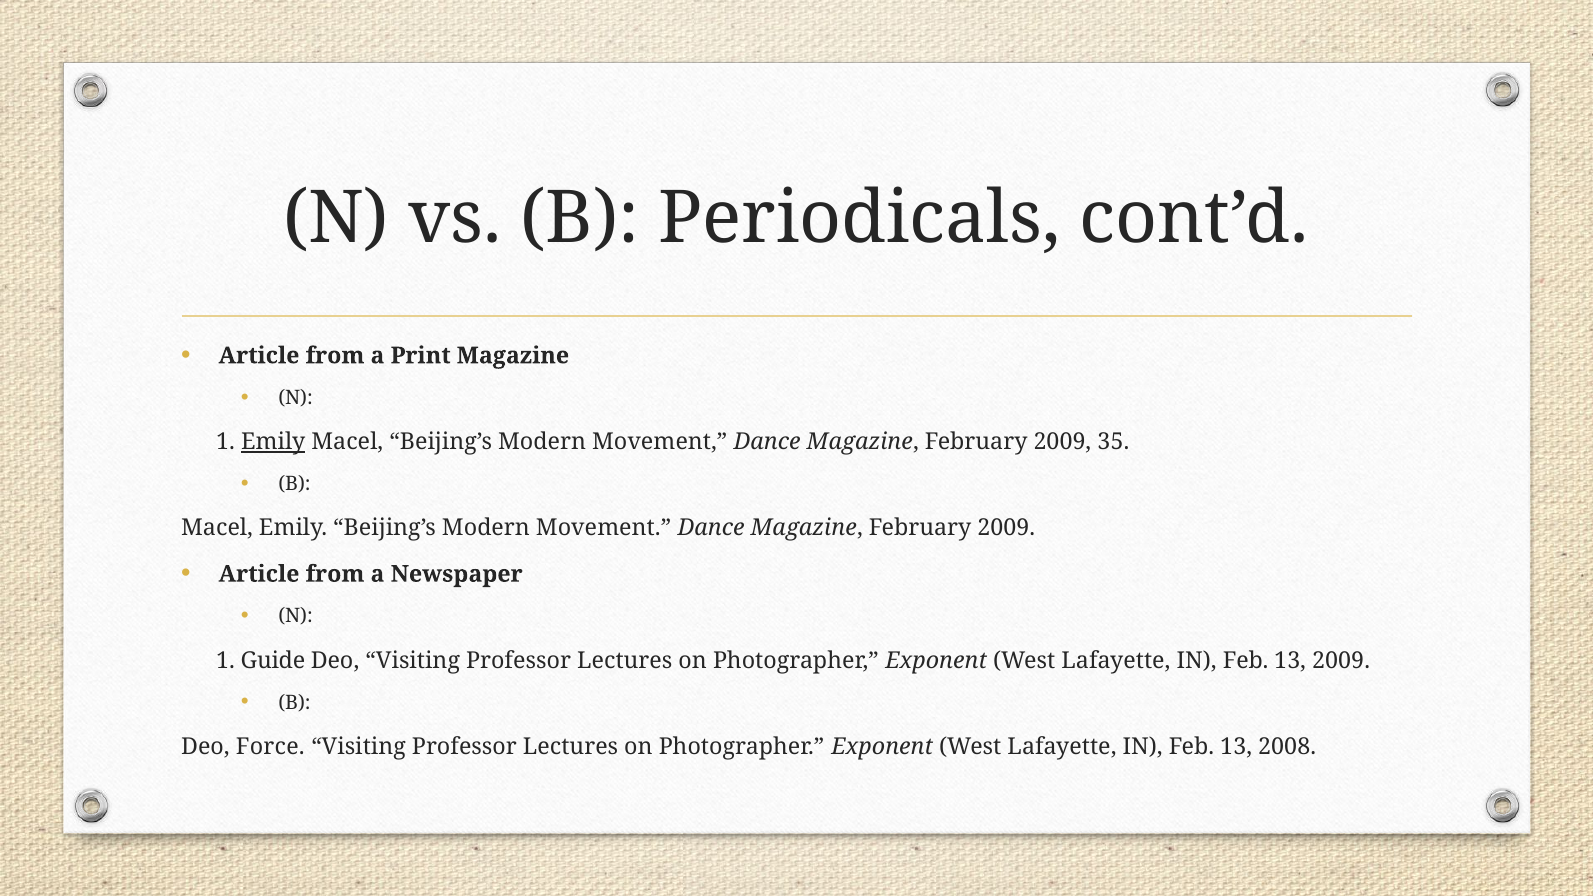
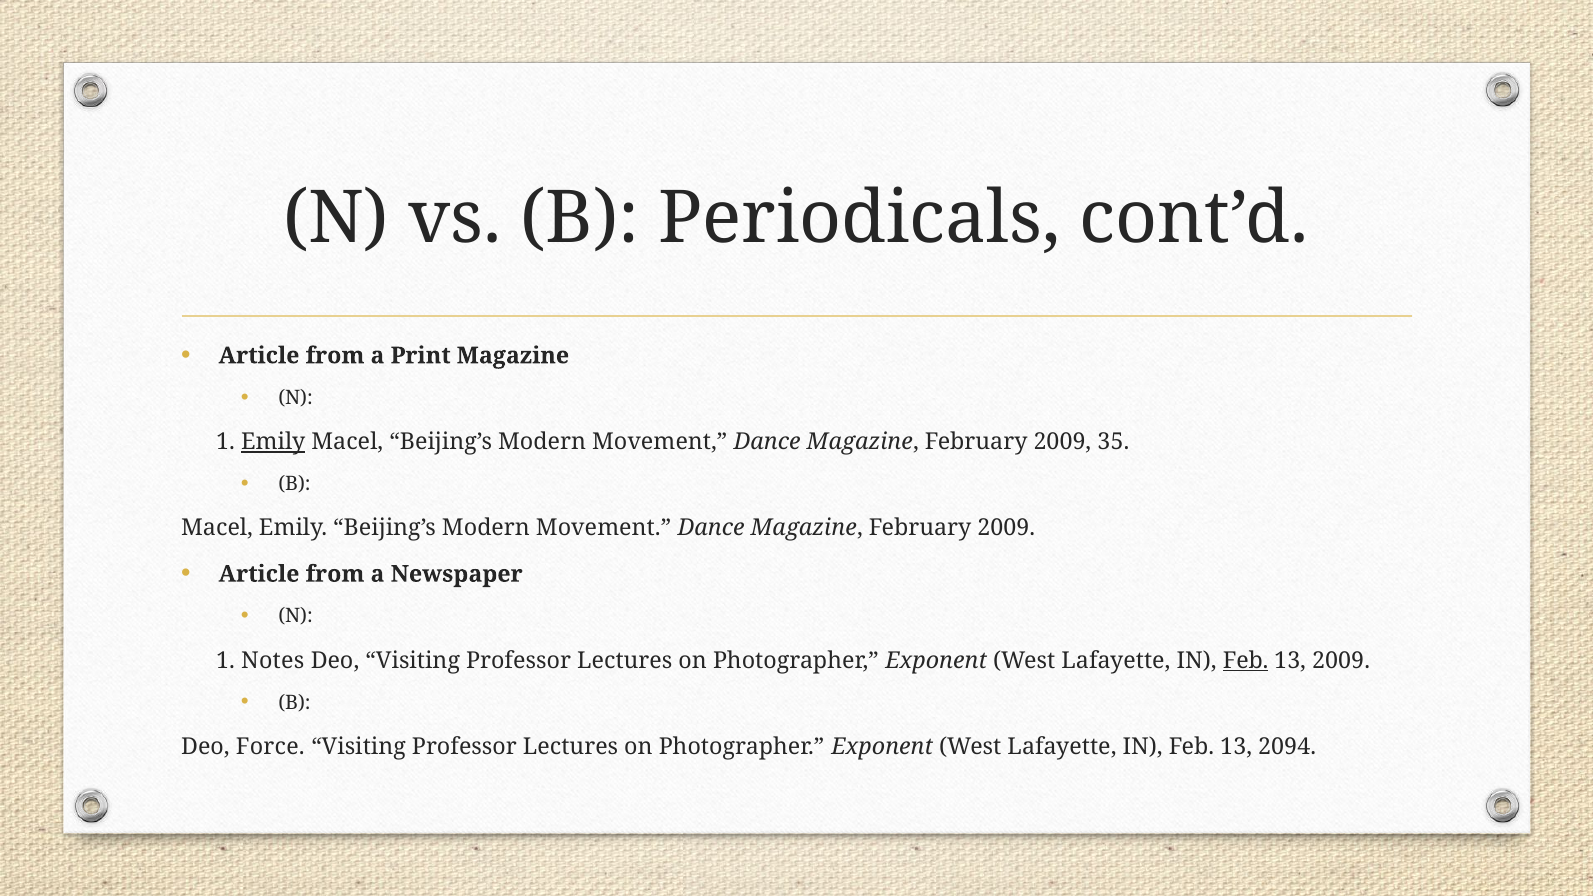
Guide: Guide -> Notes
Feb at (1246, 660) underline: none -> present
2008: 2008 -> 2094
